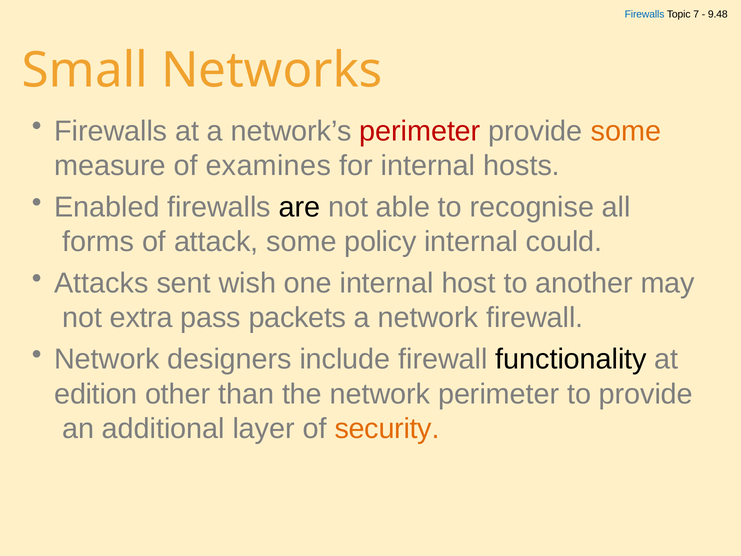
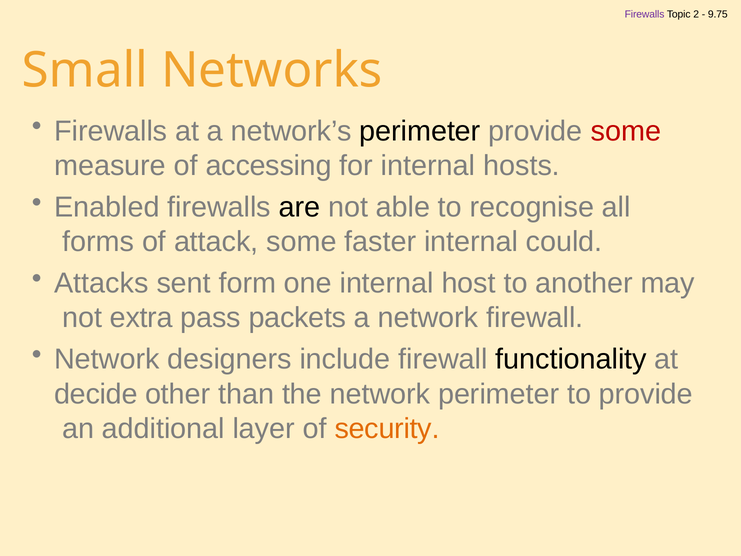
Firewalls at (645, 15) colour: blue -> purple
7: 7 -> 2
9.48: 9.48 -> 9.75
perimeter at (420, 131) colour: red -> black
some at (626, 131) colour: orange -> red
examines: examines -> accessing
policy: policy -> faster
wish: wish -> form
edition: edition -> decide
